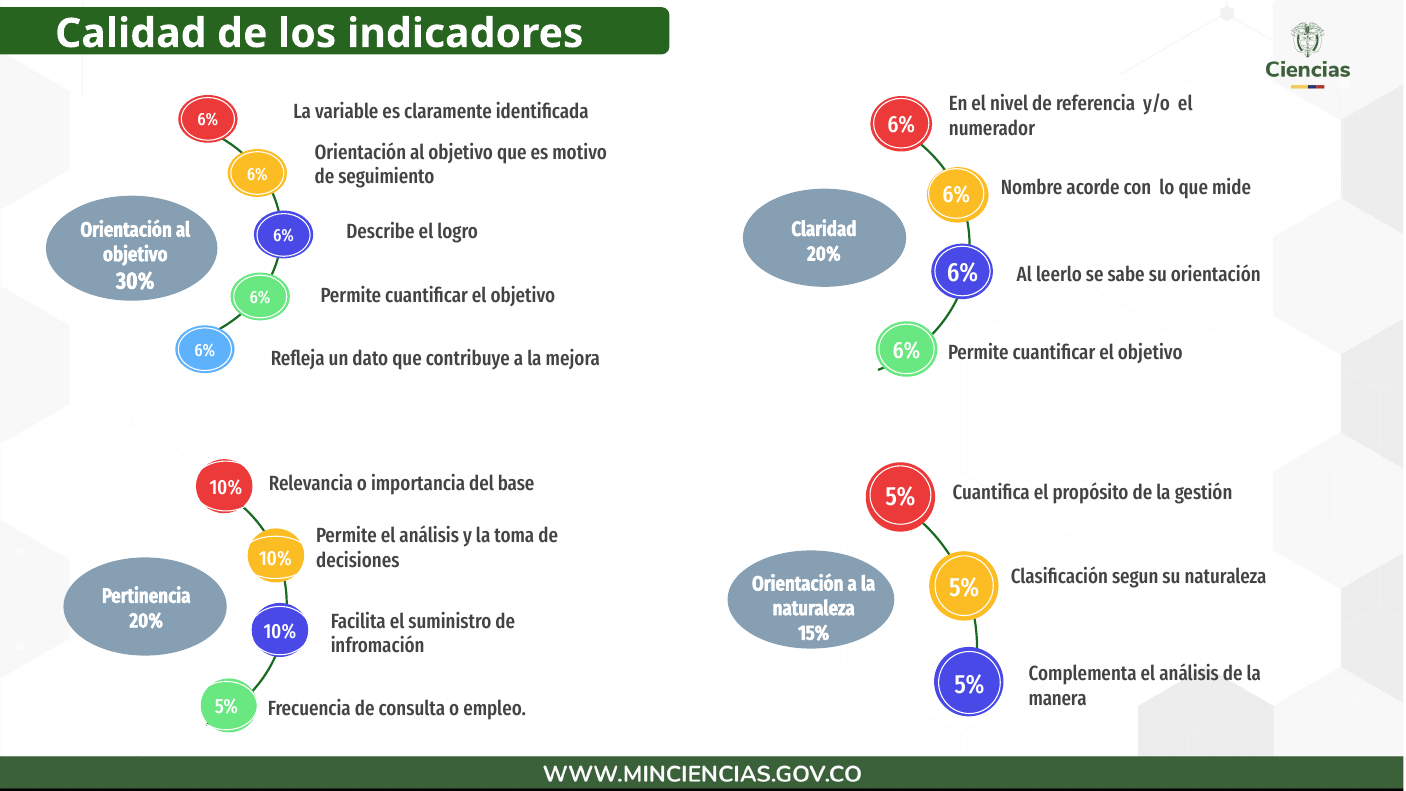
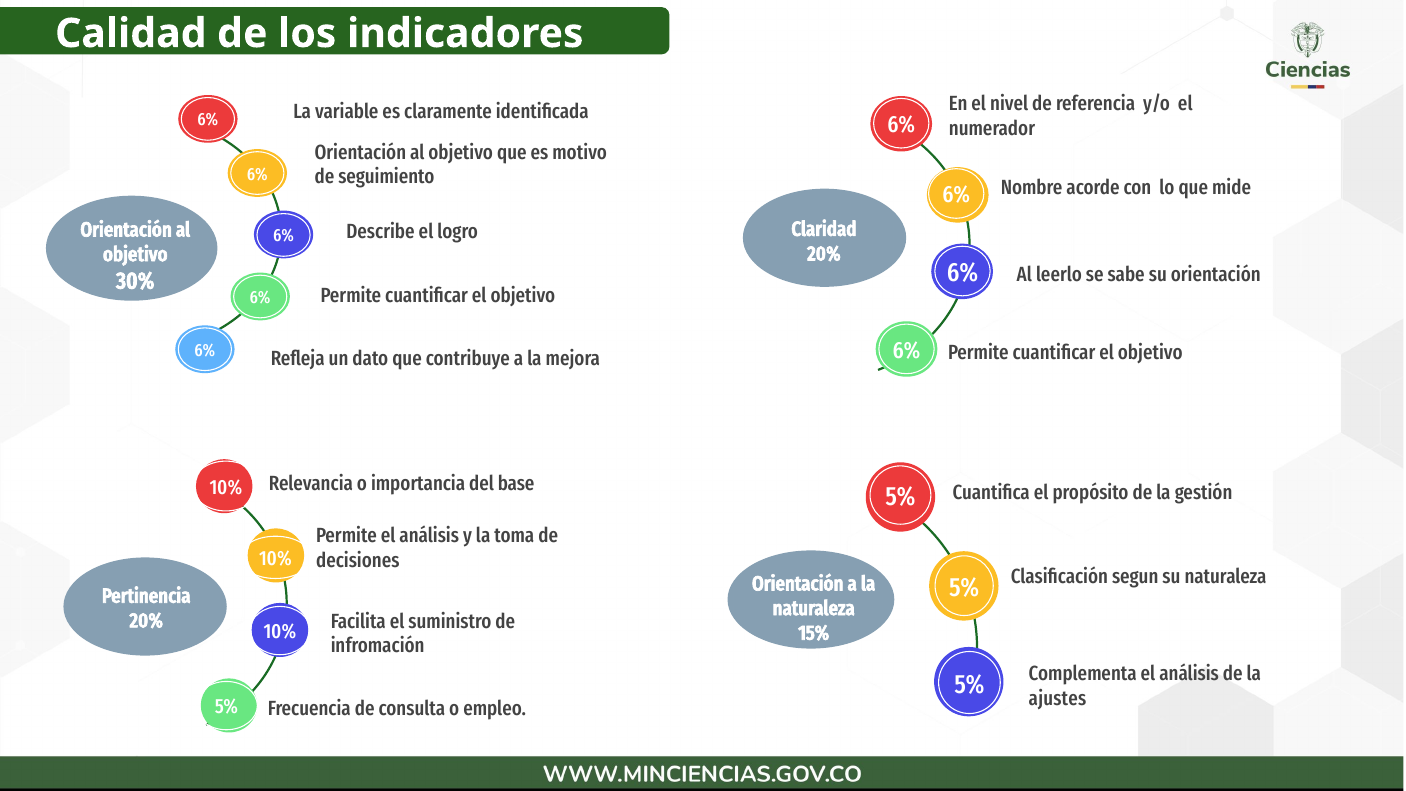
manera: manera -> ajustes
